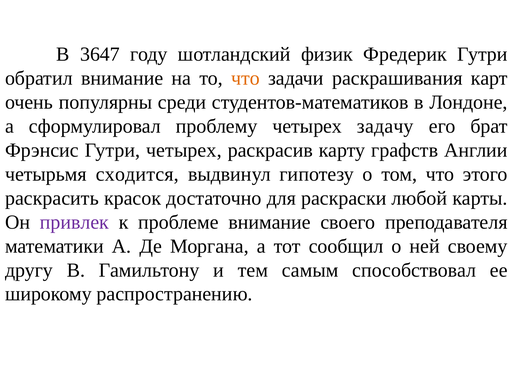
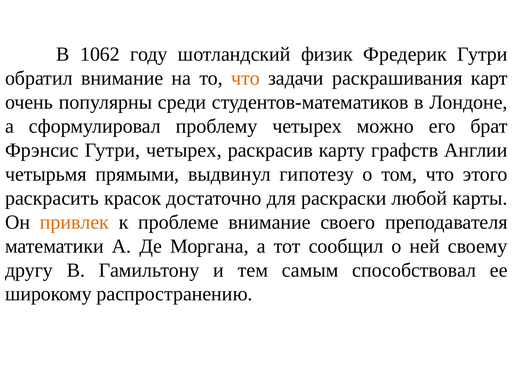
3647: 3647 -> 1062
задачу: задачу -> можно
сходится: сходится -> прямыми
привлек colour: purple -> orange
